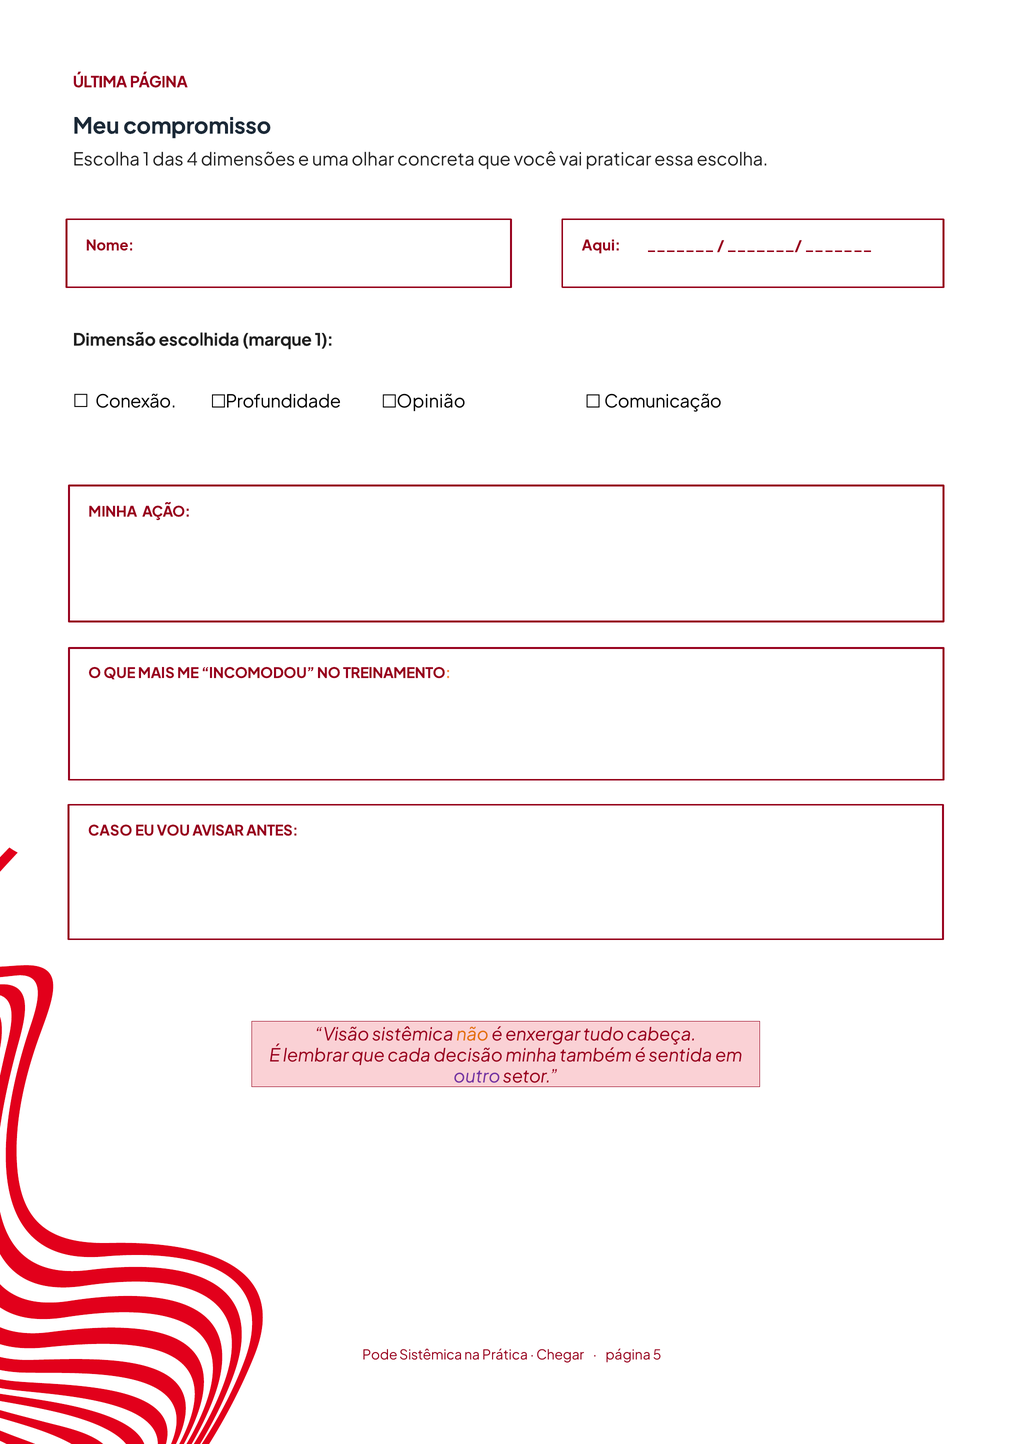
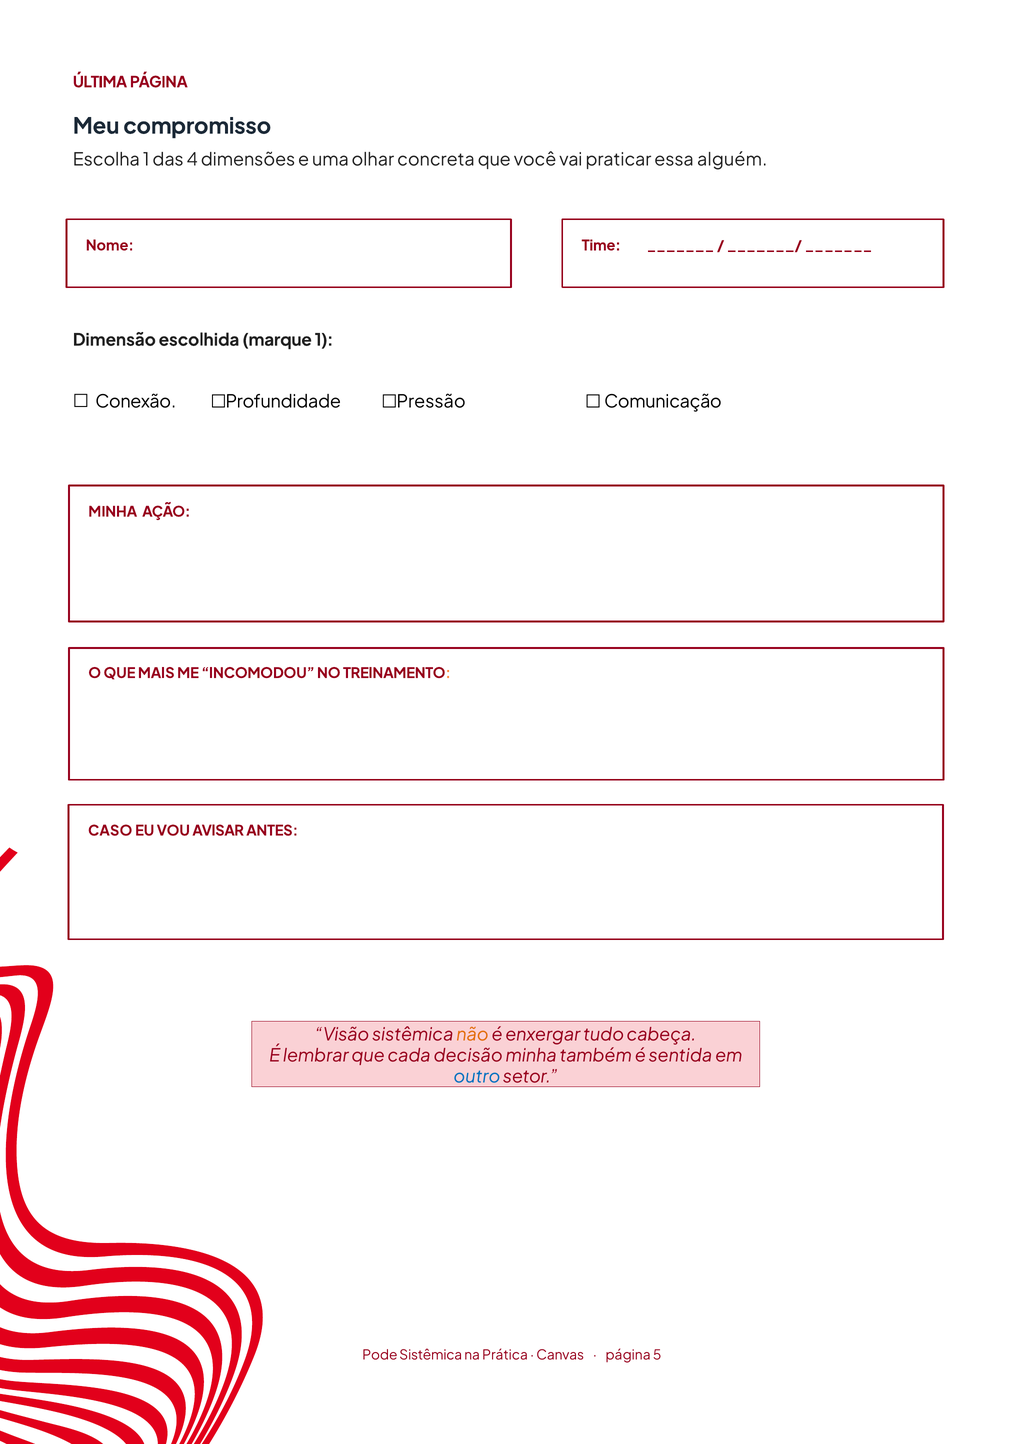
essa escolha: escolha -> alguém
Aqui: Aqui -> Time
Opinião: Opinião -> Pressão
outro colour: purple -> blue
Chegar: Chegar -> Canvas
